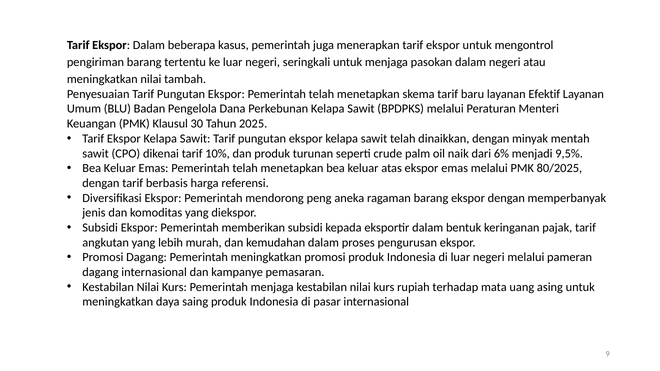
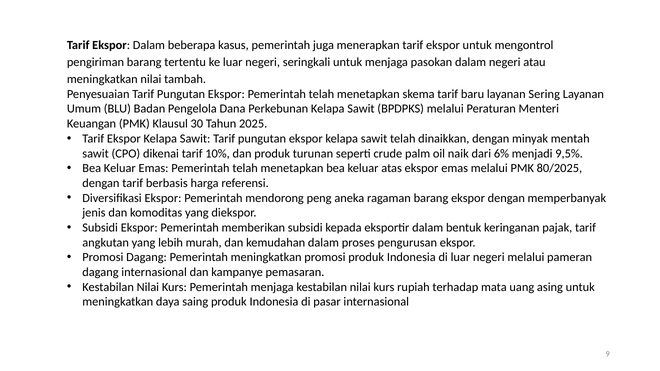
Efektif: Efektif -> Sering
